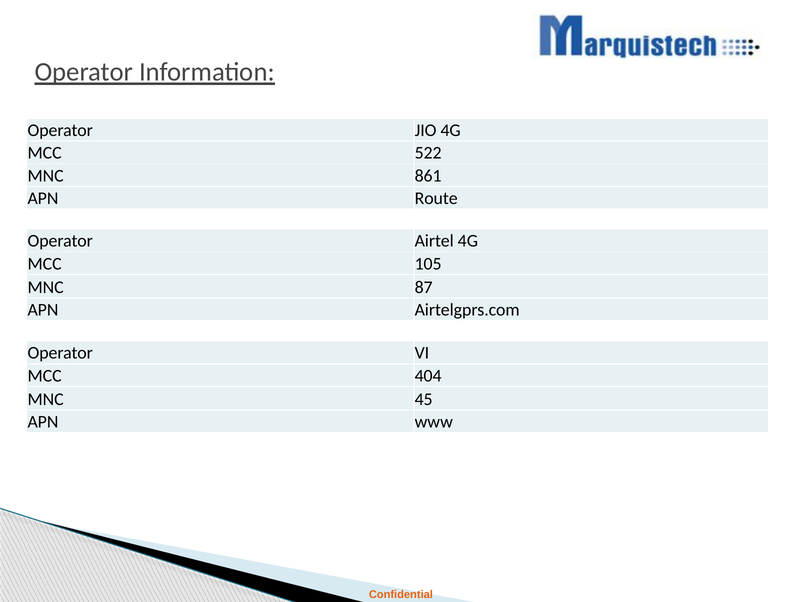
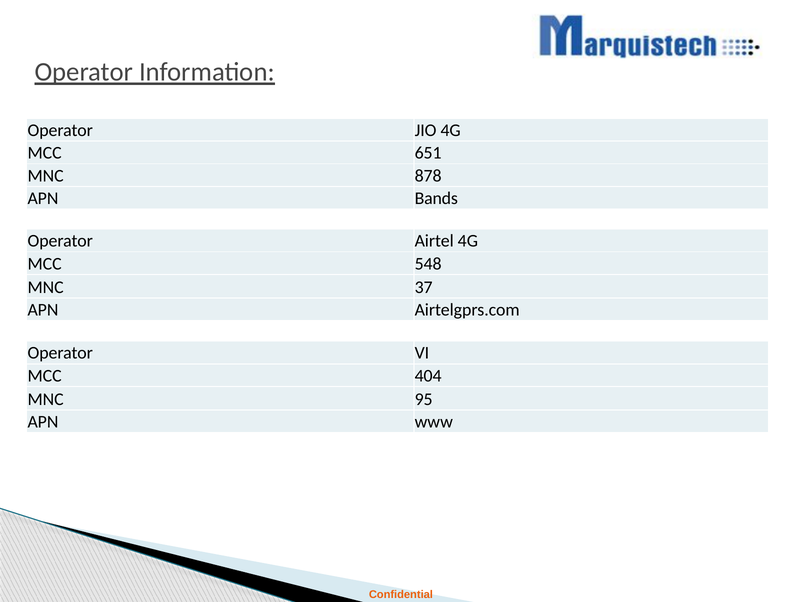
522: 522 -> 651
861: 861 -> 878
Route: Route -> Bands
105: 105 -> 548
87: 87 -> 37
45: 45 -> 95
